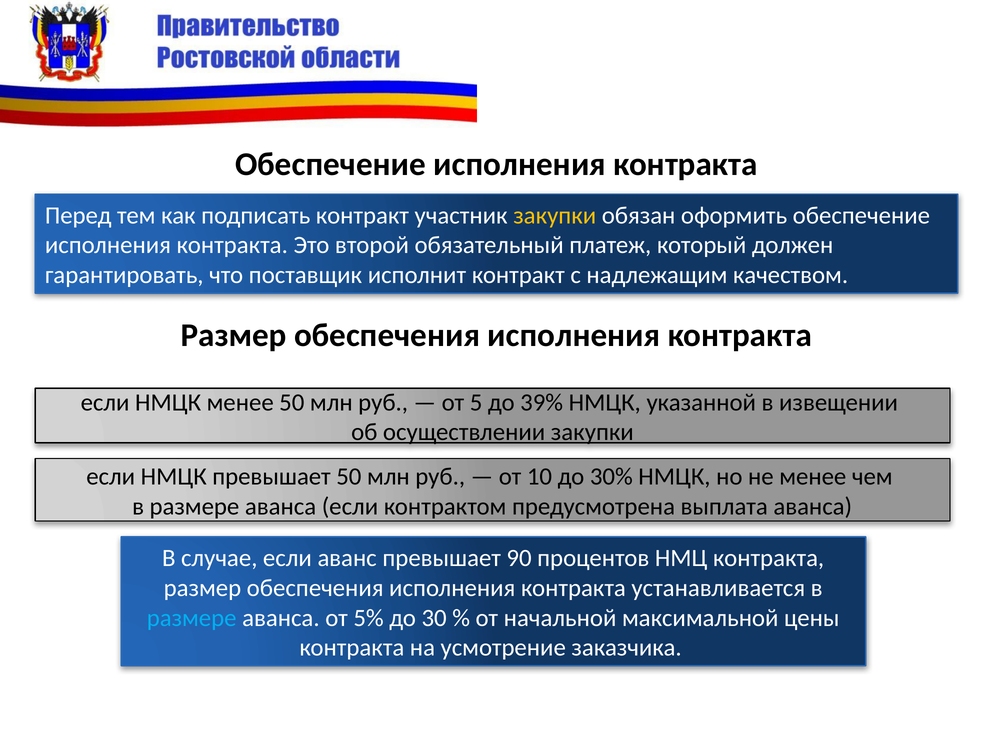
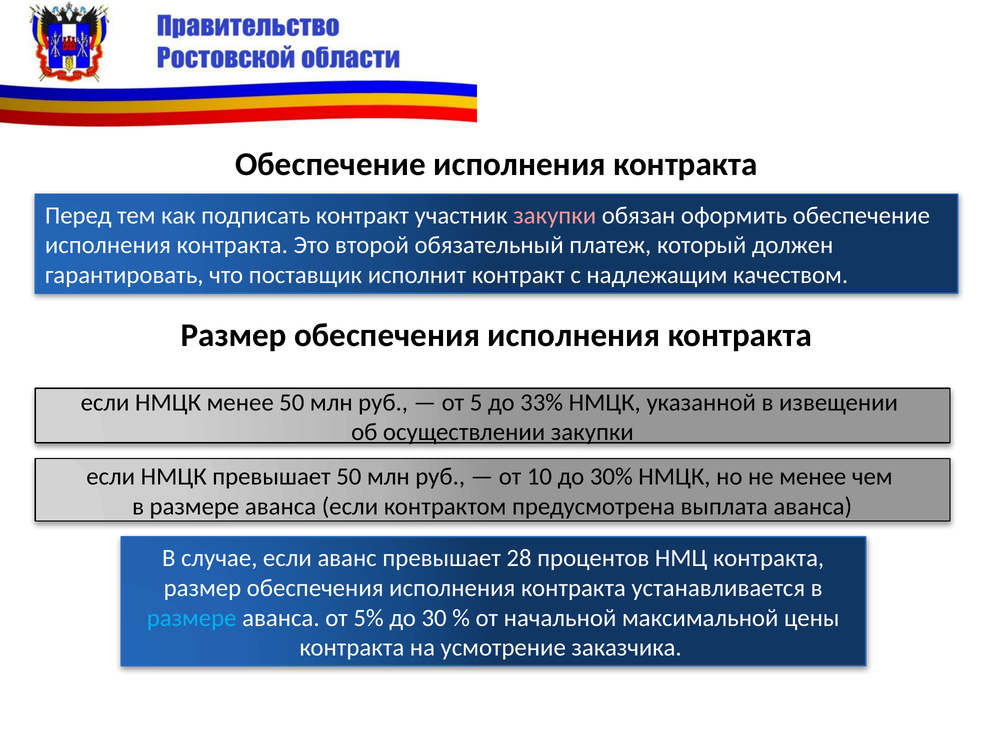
закупки at (555, 215) colour: yellow -> pink
39%: 39% -> 33%
90: 90 -> 28
